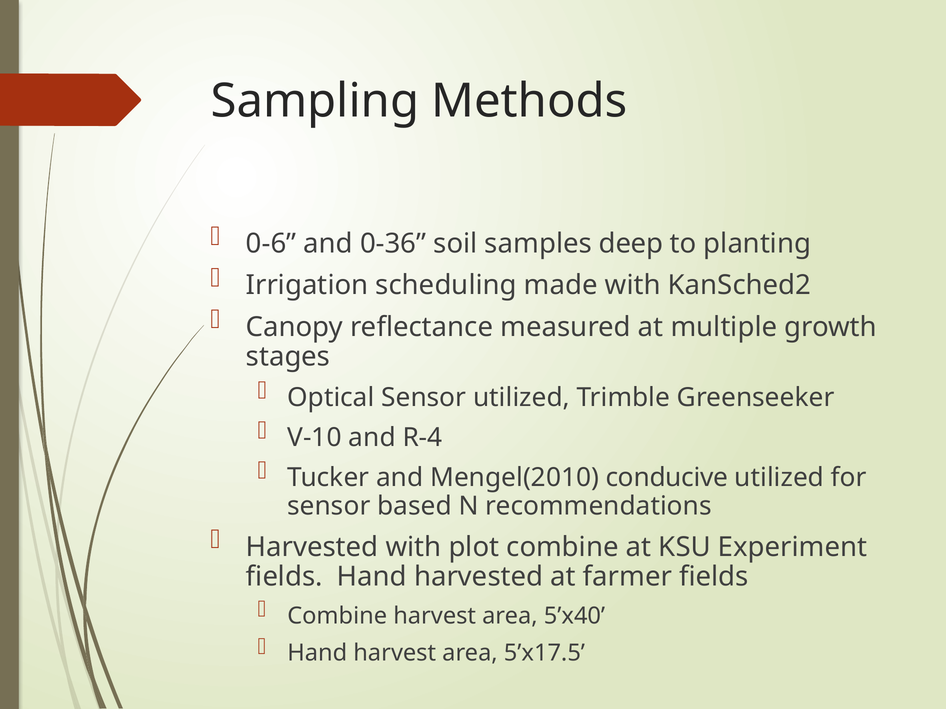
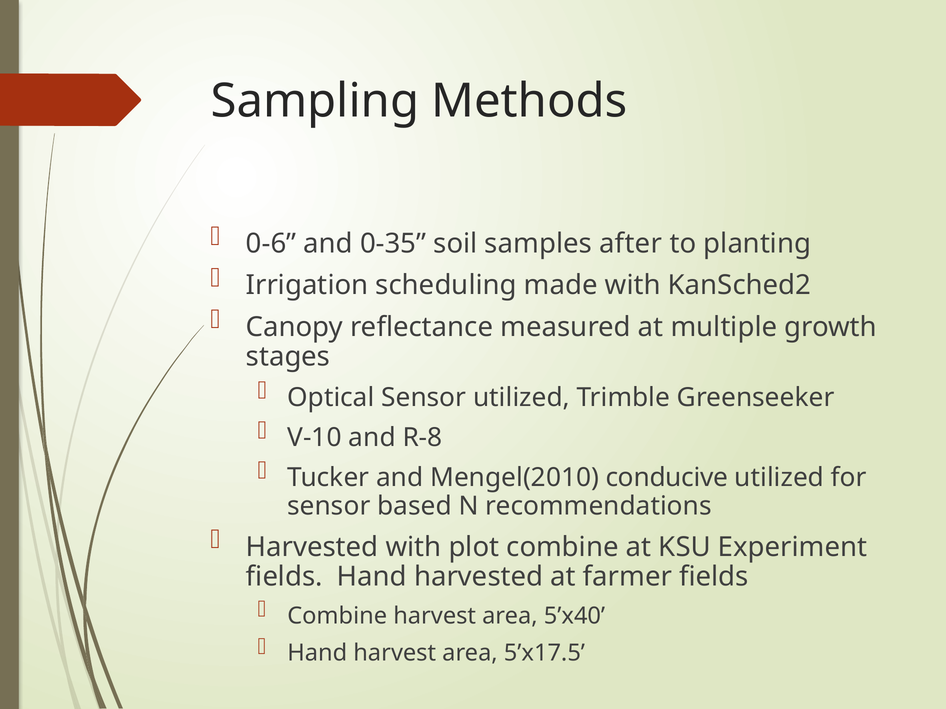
0-36: 0-36 -> 0-35
deep: deep -> after
R-4: R-4 -> R-8
